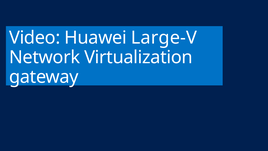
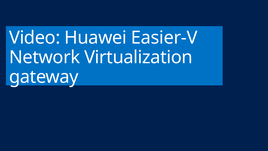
Large-V: Large-V -> Easier-V
